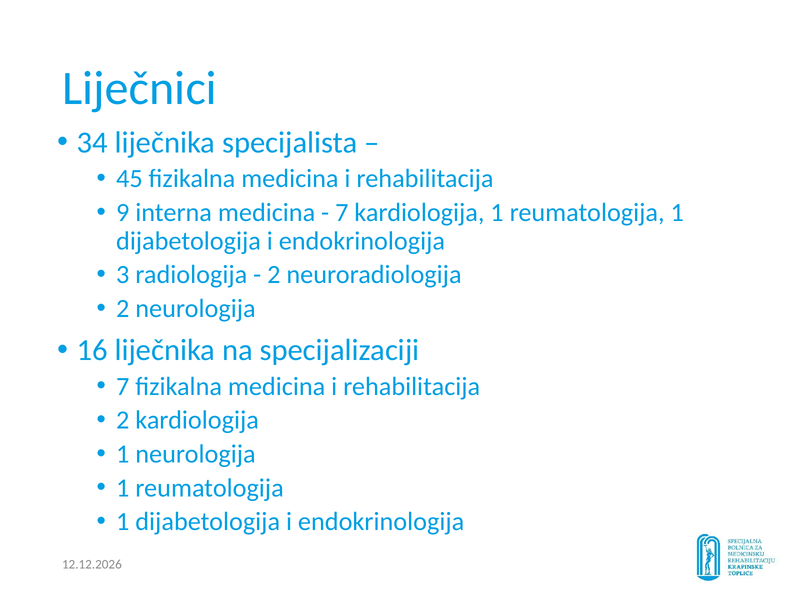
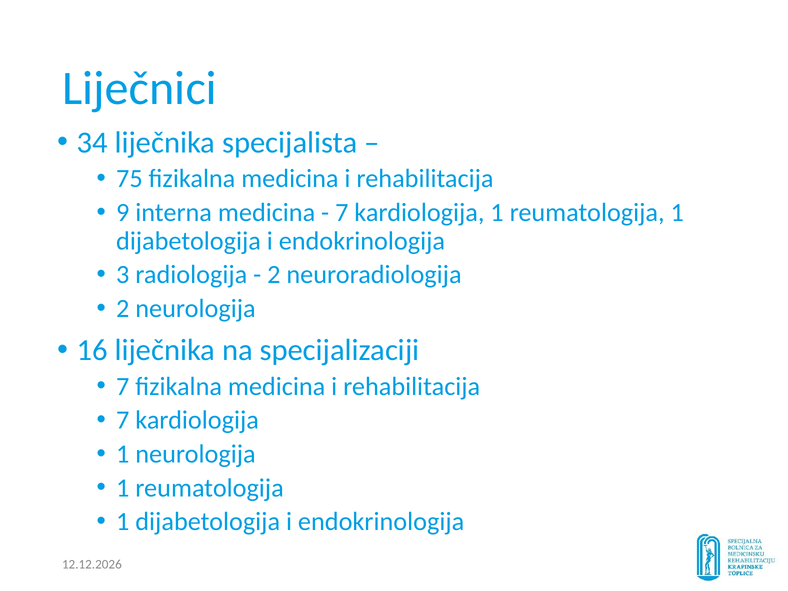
45: 45 -> 75
2 at (123, 420): 2 -> 7
